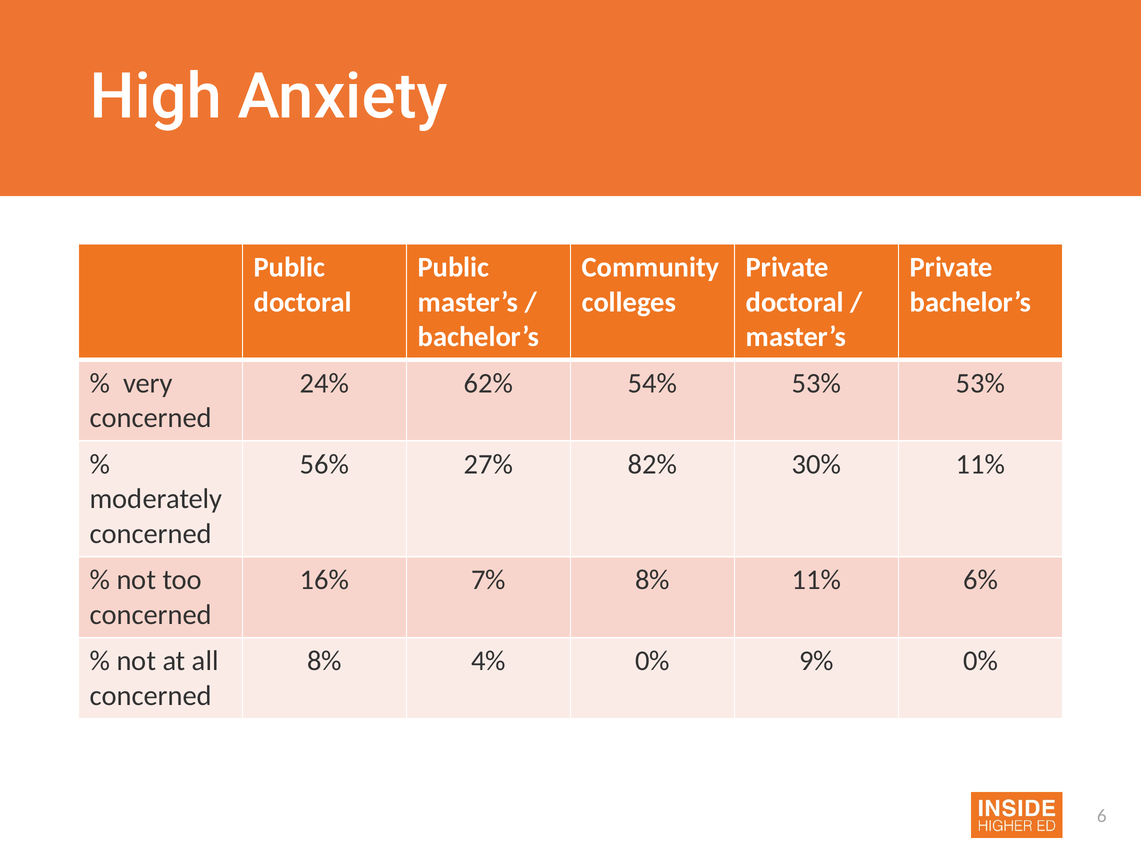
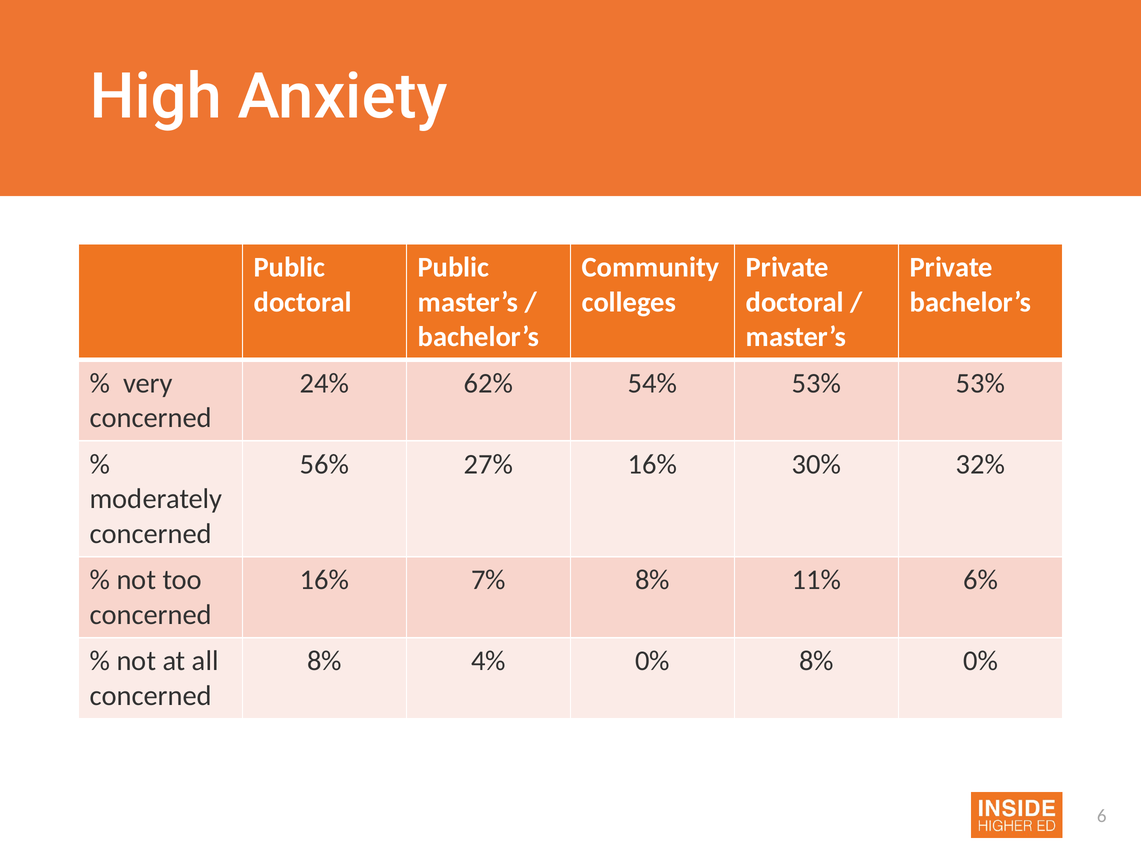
27% 82%: 82% -> 16%
30% 11%: 11% -> 32%
0% 9%: 9% -> 8%
